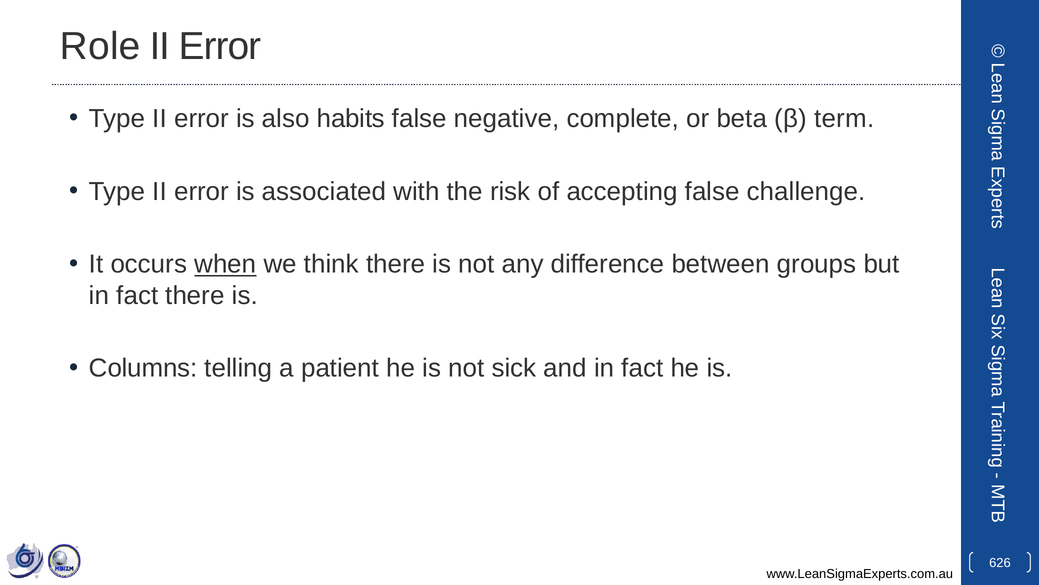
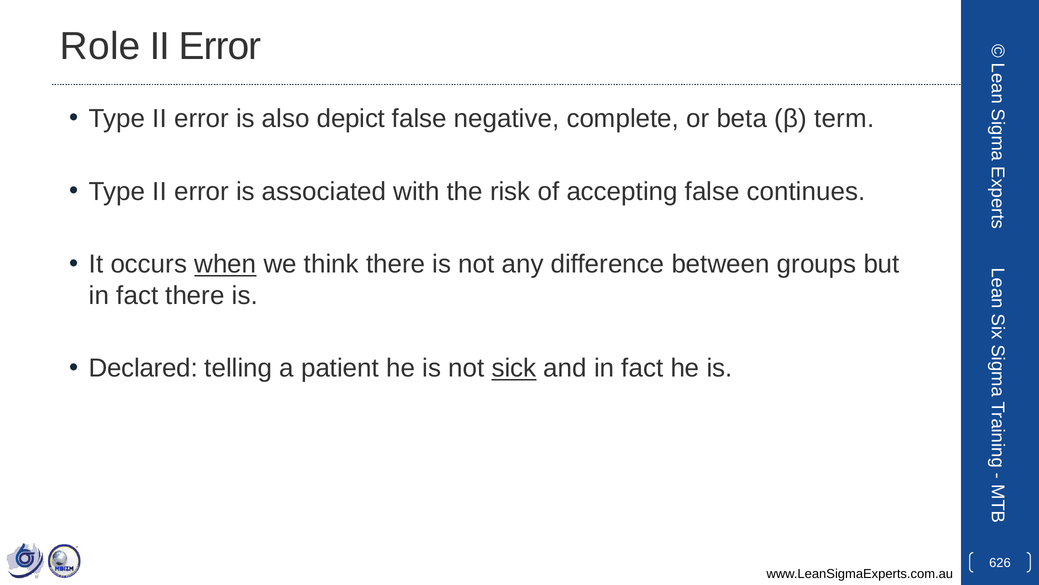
habits: habits -> depict
challenge: challenge -> continues
Columns: Columns -> Declared
sick underline: none -> present
